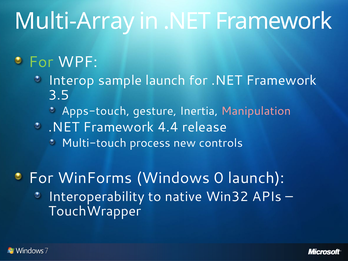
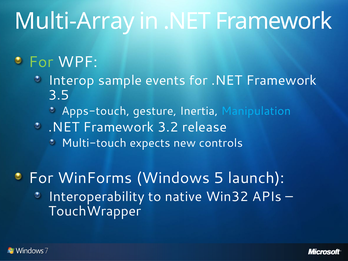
sample launch: launch -> events
Manipulation colour: pink -> light blue
4.4: 4.4 -> 3.2
process: process -> expects
0: 0 -> 5
